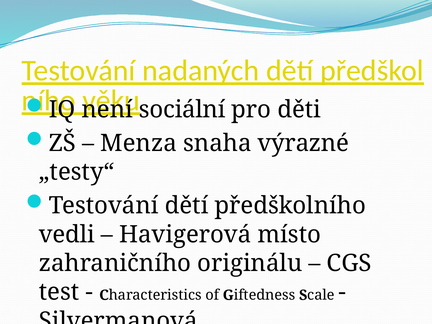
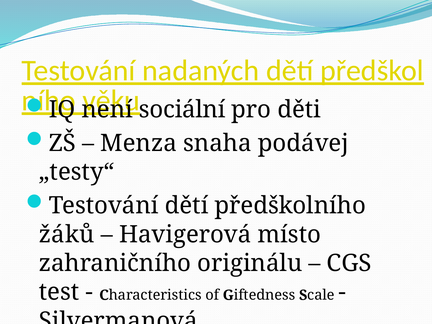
výrazné: výrazné -> podávej
vedli: vedli -> žáků
